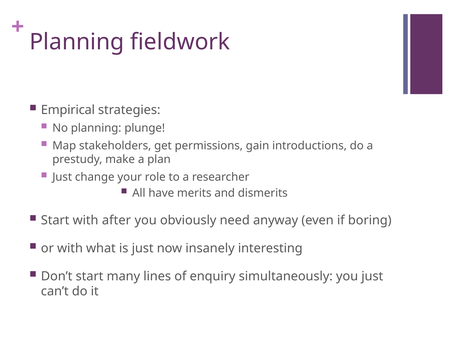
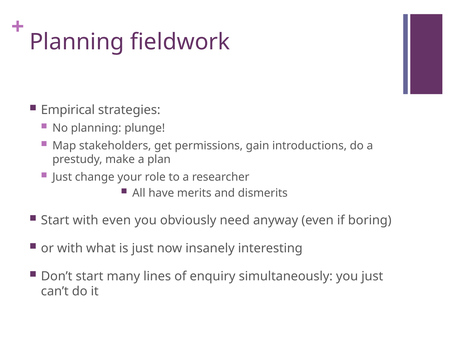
with after: after -> even
